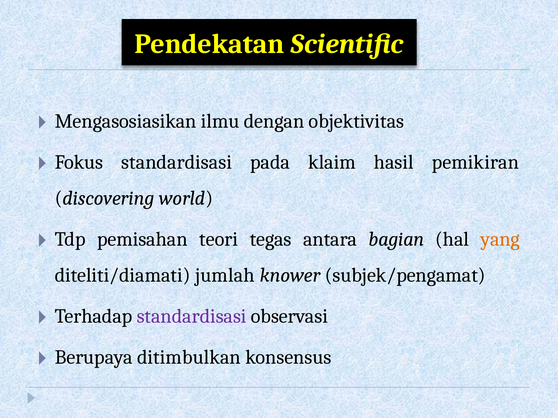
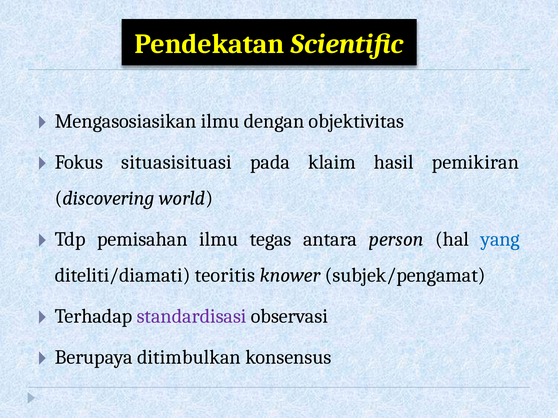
Fokus standardisasi: standardisasi -> situasisituasi
pemisahan teori: teori -> ilmu
bagian: bagian -> person
yang colour: orange -> blue
jumlah: jumlah -> teoritis
